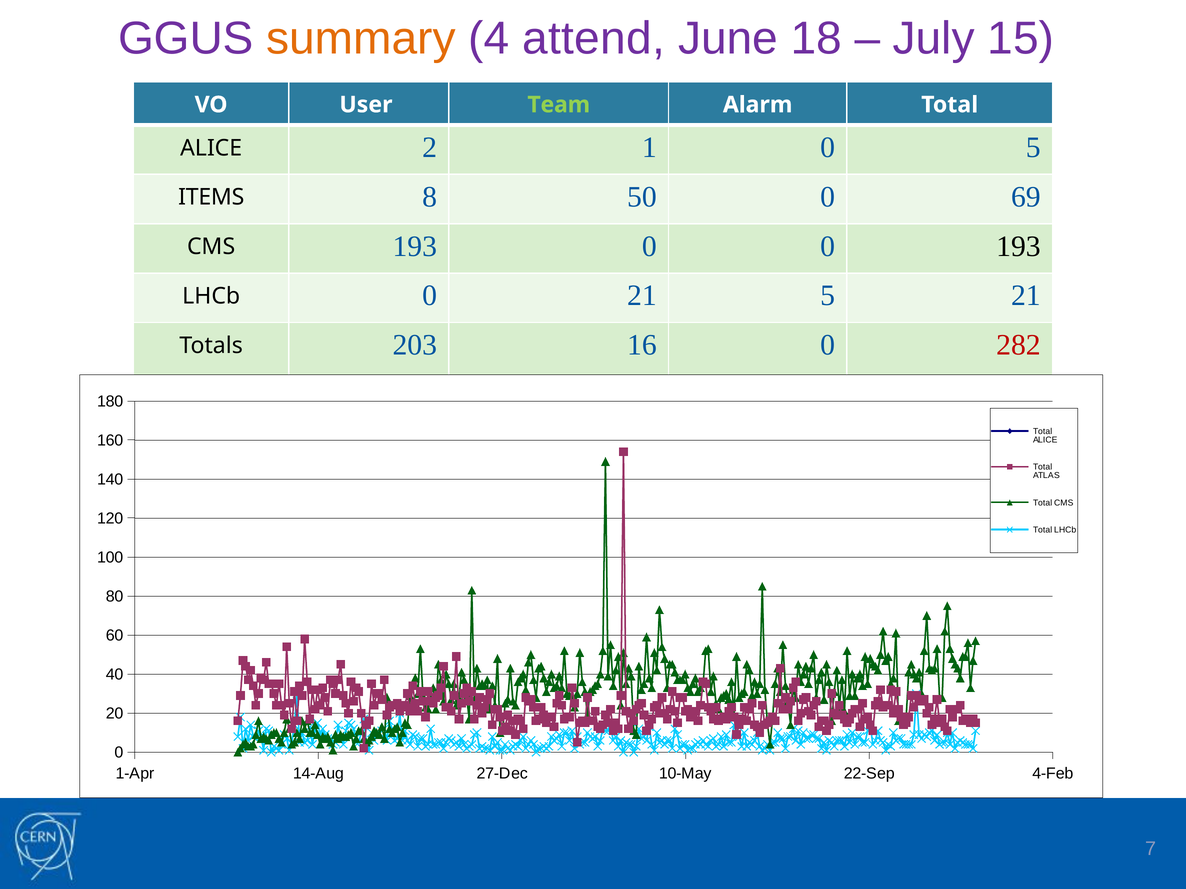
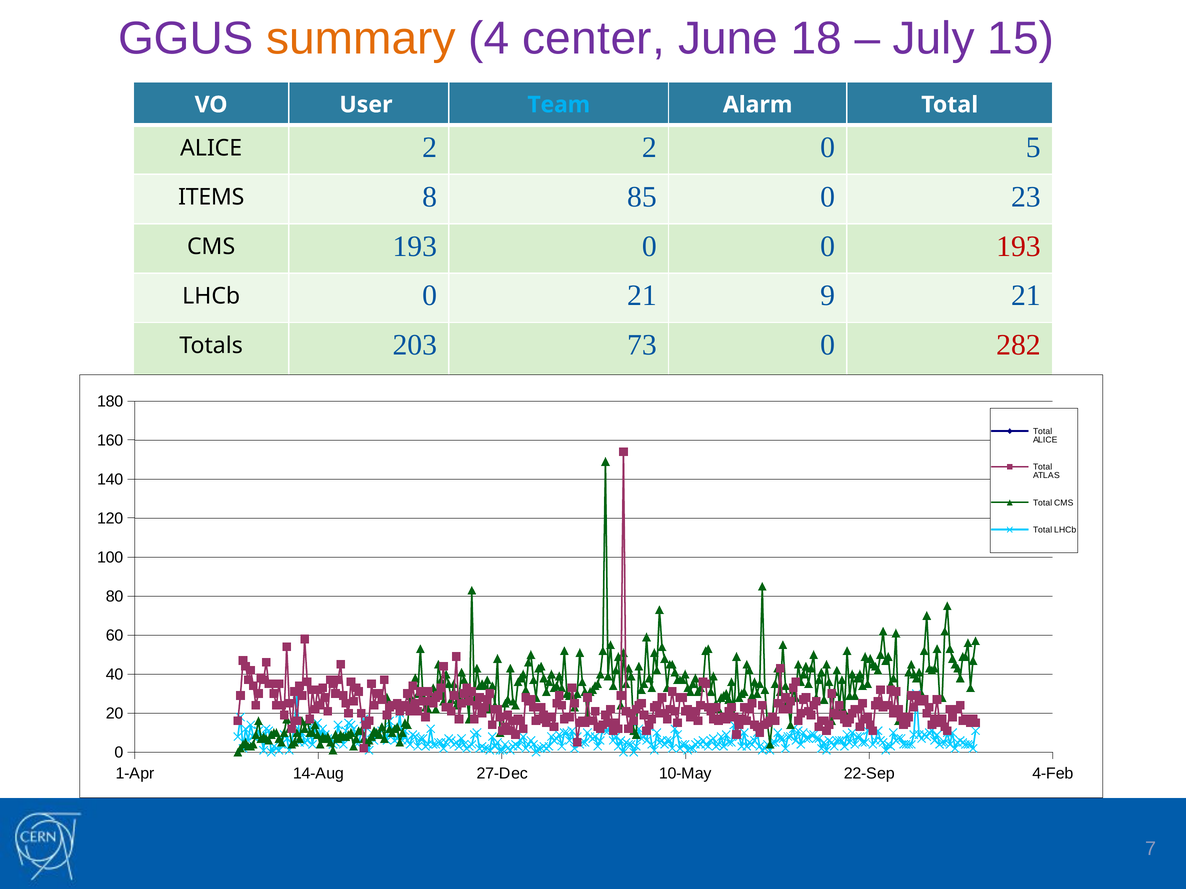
attend: attend -> center
Team colour: light green -> light blue
2 1: 1 -> 2
50: 50 -> 85
69: 69 -> 23
193 at (1018, 246) colour: black -> red
21 5: 5 -> 9
16: 16 -> 73
